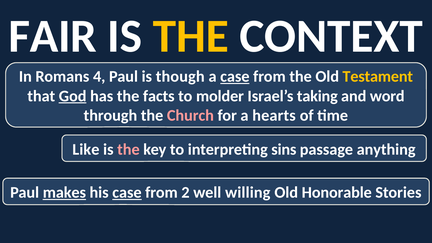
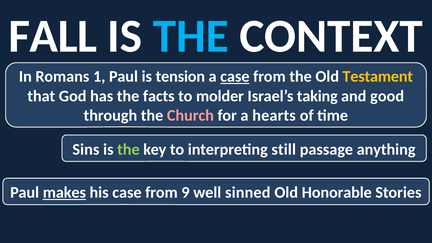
FAIR: FAIR -> FALL
THE at (191, 36) colour: yellow -> light blue
4: 4 -> 1
though: though -> tension
God underline: present -> none
word: word -> good
Like: Like -> Sins
the at (128, 149) colour: pink -> light green
sins: sins -> still
case at (127, 193) underline: present -> none
2: 2 -> 9
willing: willing -> sinned
